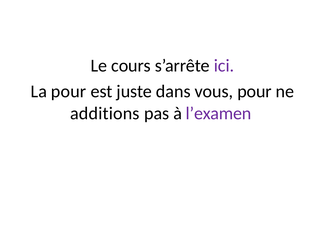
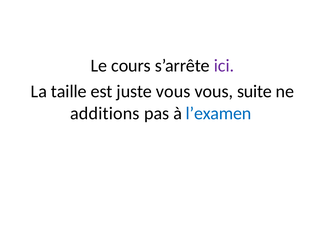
La pour: pour -> taille
juste dans: dans -> vous
vous pour: pour -> suite
l’examen colour: purple -> blue
